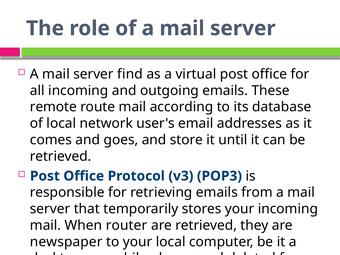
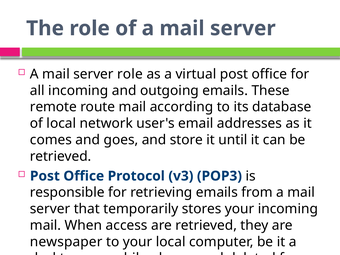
server find: find -> role
router: router -> access
